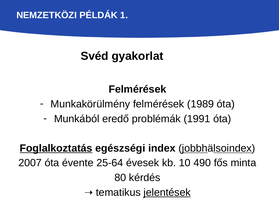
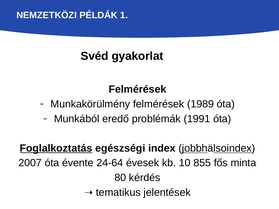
25-64: 25-64 -> 24-64
490: 490 -> 855
jelentések underline: present -> none
